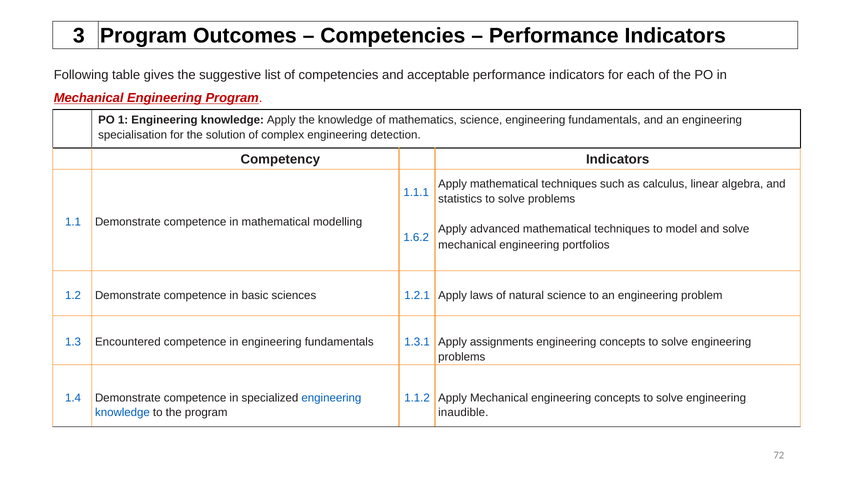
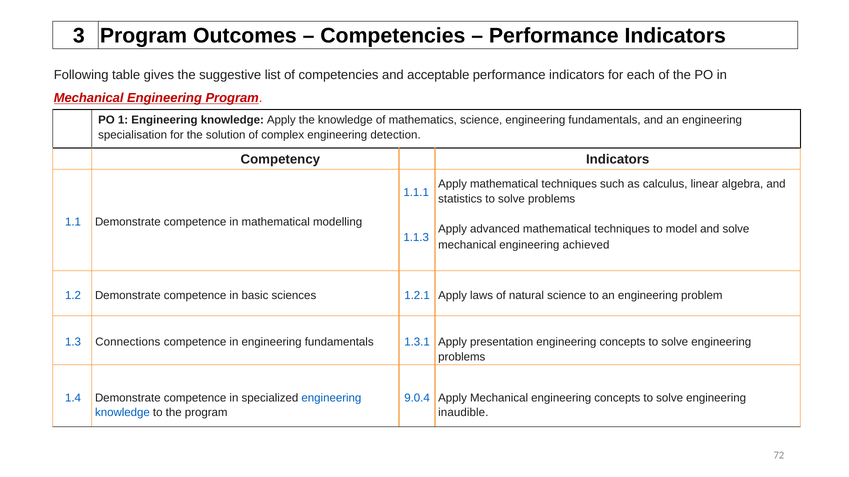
1.6.2: 1.6.2 -> 1.1.3
portfolios: portfolios -> achieved
Encountered: Encountered -> Connections
assignments: assignments -> presentation
1.1.2: 1.1.2 -> 9.0.4
